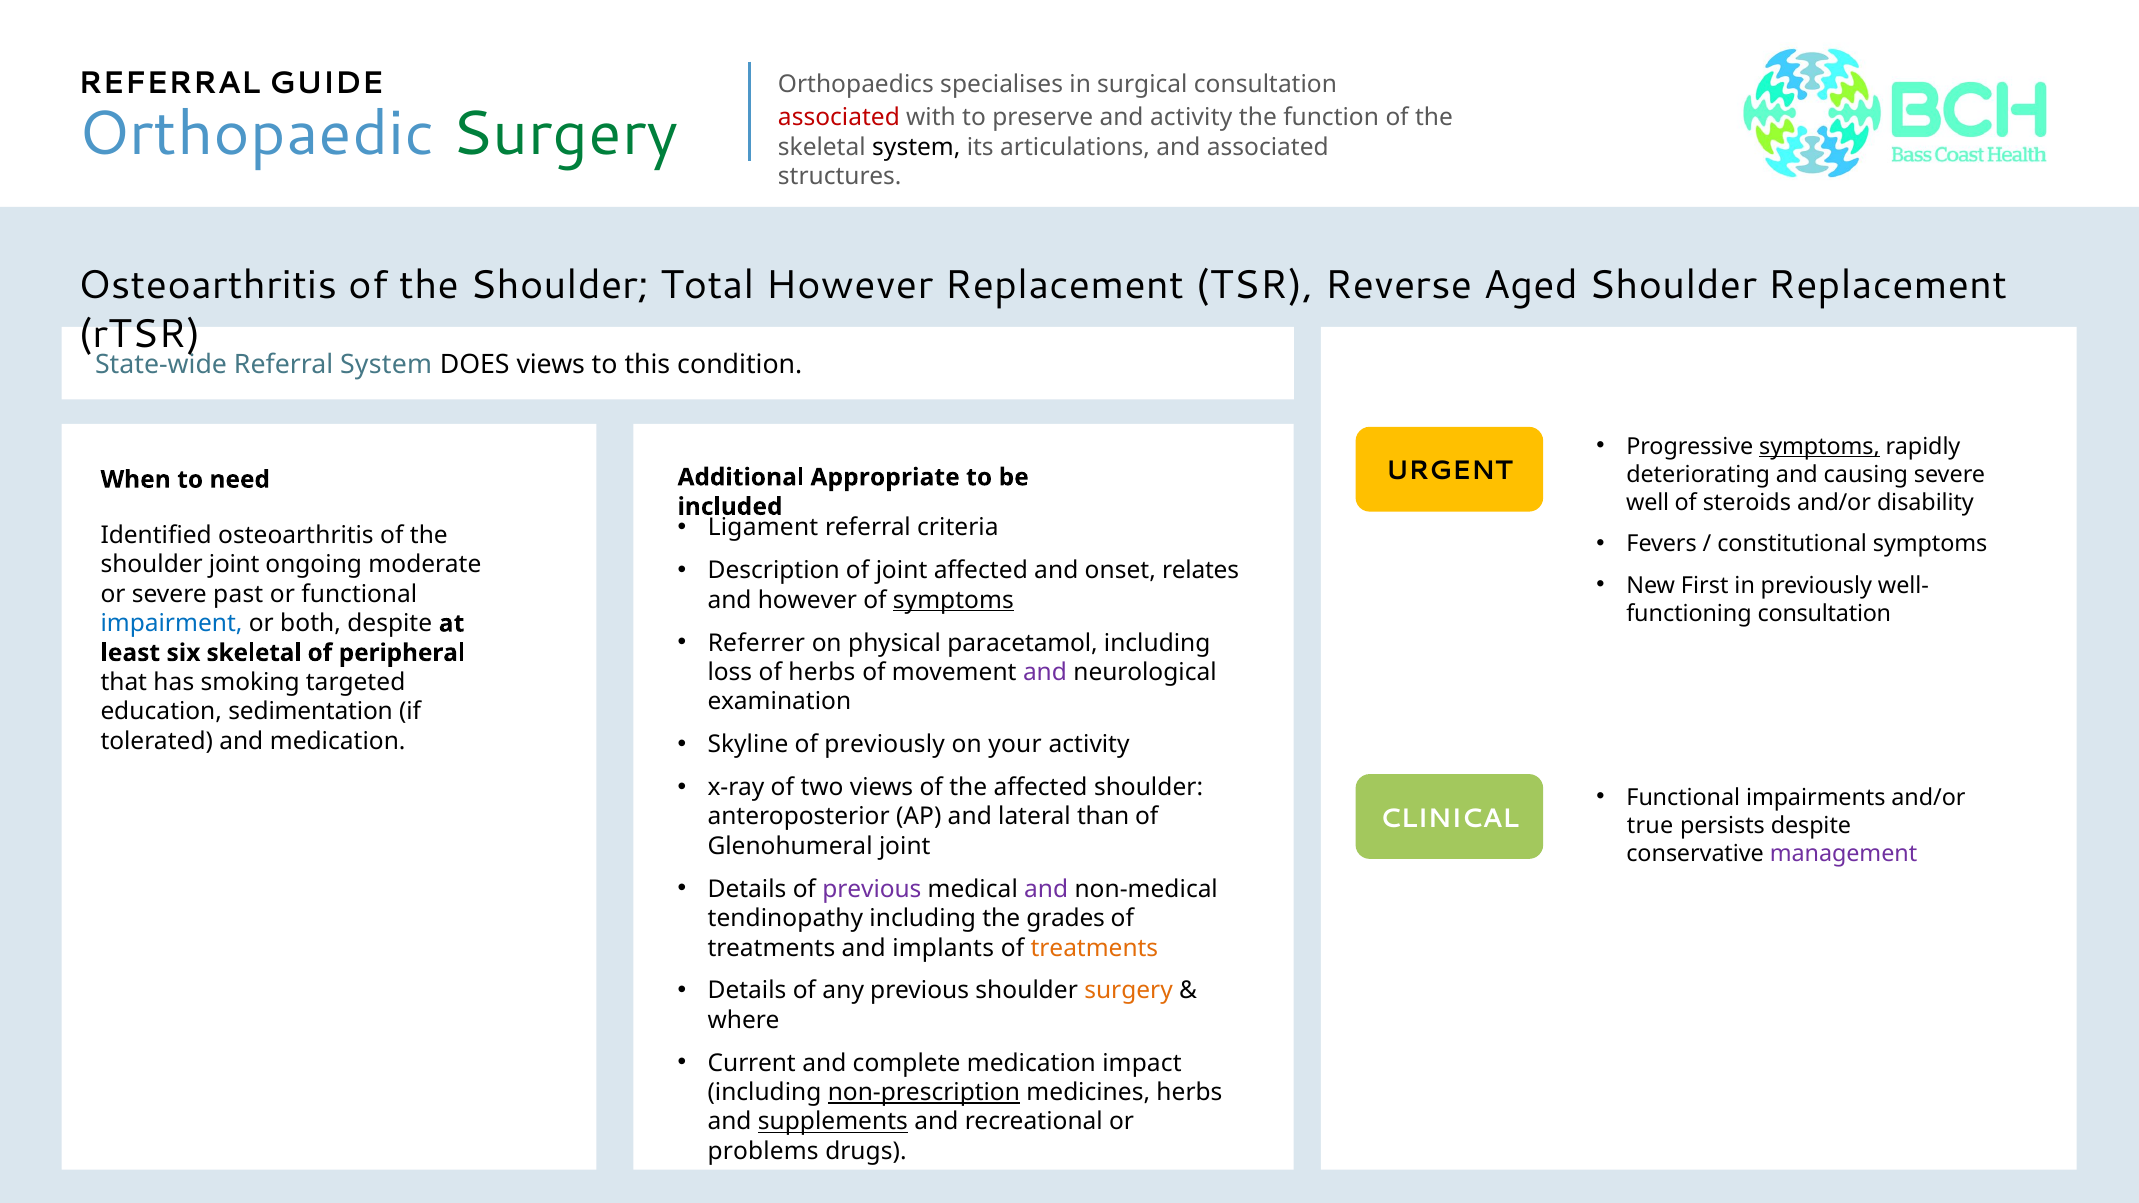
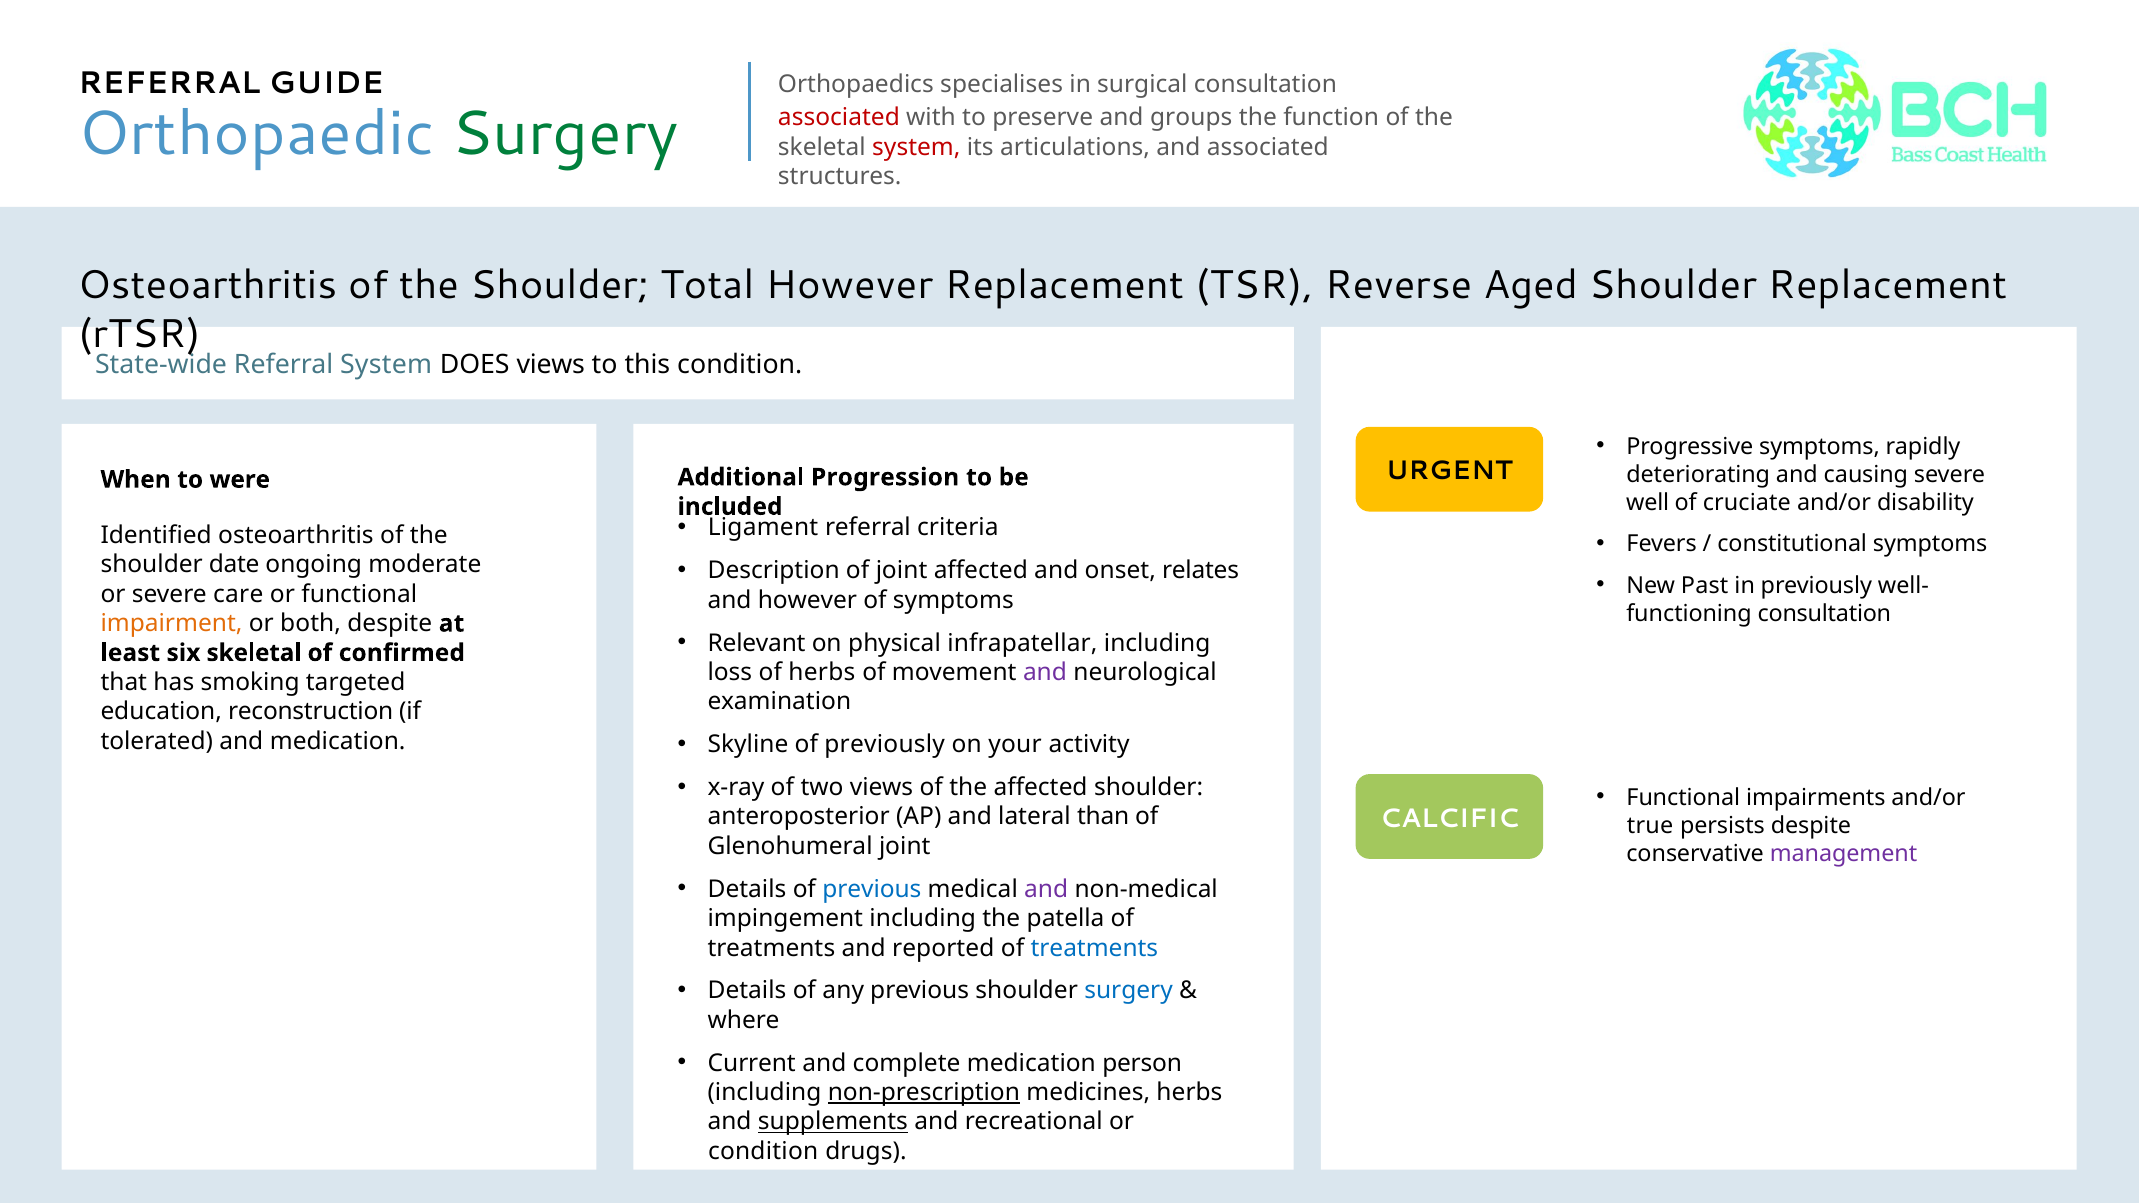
and activity: activity -> groups
system at (916, 147) colour: black -> red
symptoms at (1819, 447) underline: present -> none
Appropriate: Appropriate -> Progression
need: need -> were
steroids: steroids -> cruciate
shoulder joint: joint -> date
First: First -> Past
past: past -> care
symptoms at (953, 600) underline: present -> none
impairment colour: blue -> orange
Referrer: Referrer -> Relevant
paracetamol: paracetamol -> infrapatellar
peripheral: peripheral -> confirmed
sedimentation: sedimentation -> reconstruction
CLINICAL: CLINICAL -> CALCIFIC
previous at (872, 889) colour: purple -> blue
tendinopathy: tendinopathy -> impingement
grades: grades -> patella
implants: implants -> reported
treatments at (1094, 948) colour: orange -> blue
surgery at (1129, 991) colour: orange -> blue
impact: impact -> person
problems at (763, 1151): problems -> condition
